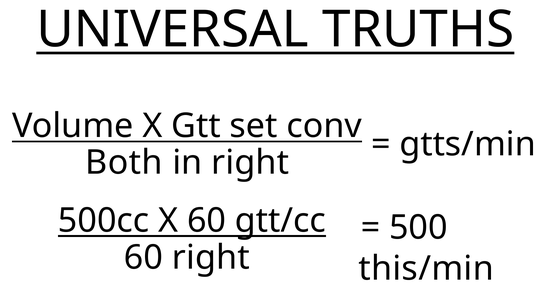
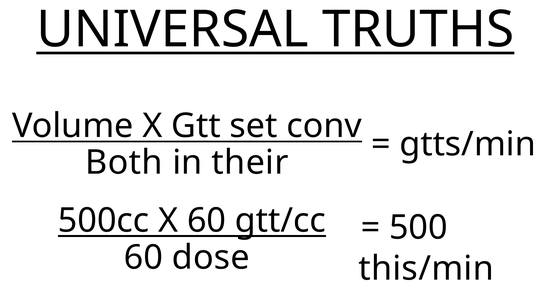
in right: right -> their
60 right: right -> dose
